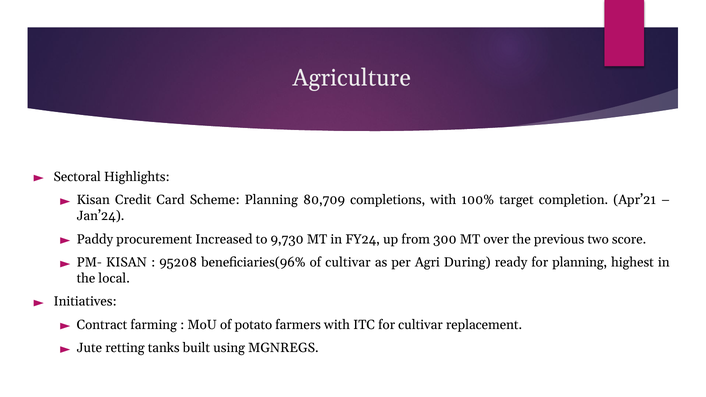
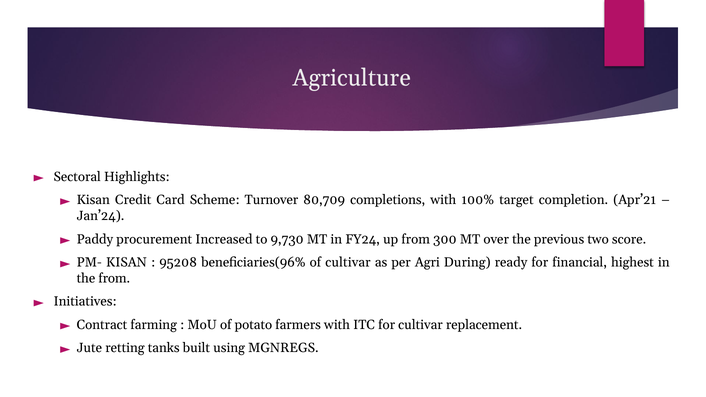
Scheme Planning: Planning -> Turnover
for planning: planning -> financial
the local: local -> from
